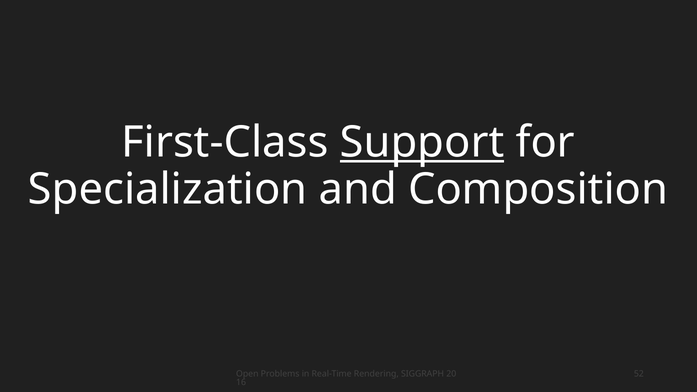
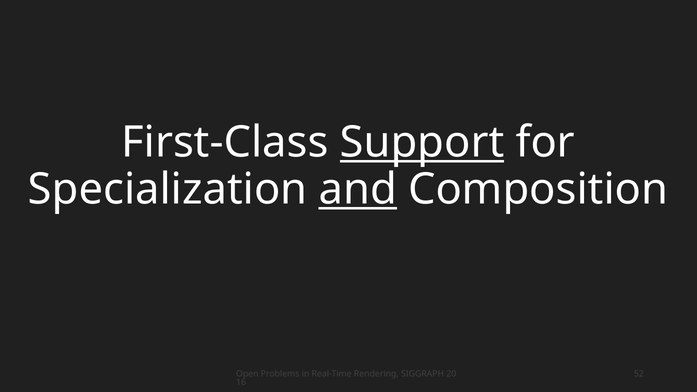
and underline: none -> present
